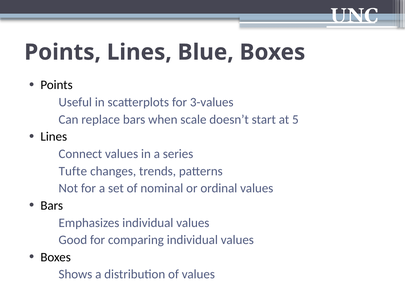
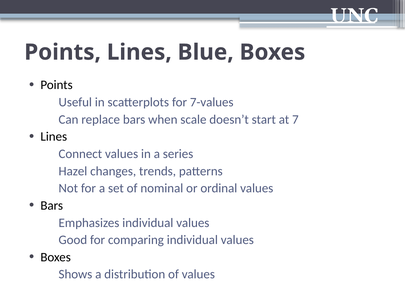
3-values: 3-values -> 7-values
5: 5 -> 7
Tufte: Tufte -> Hazel
